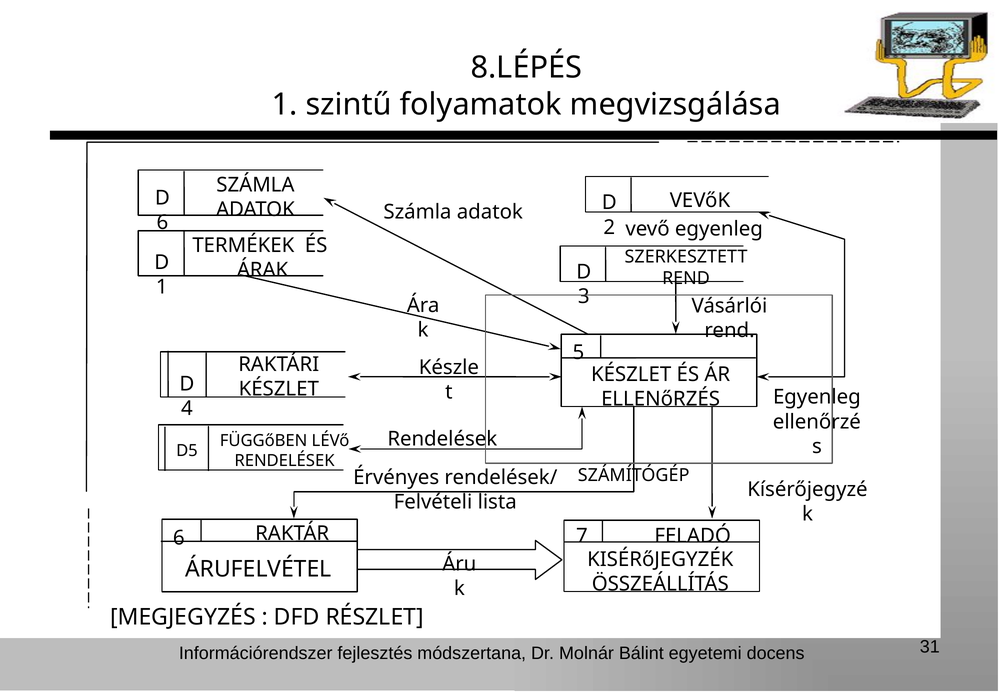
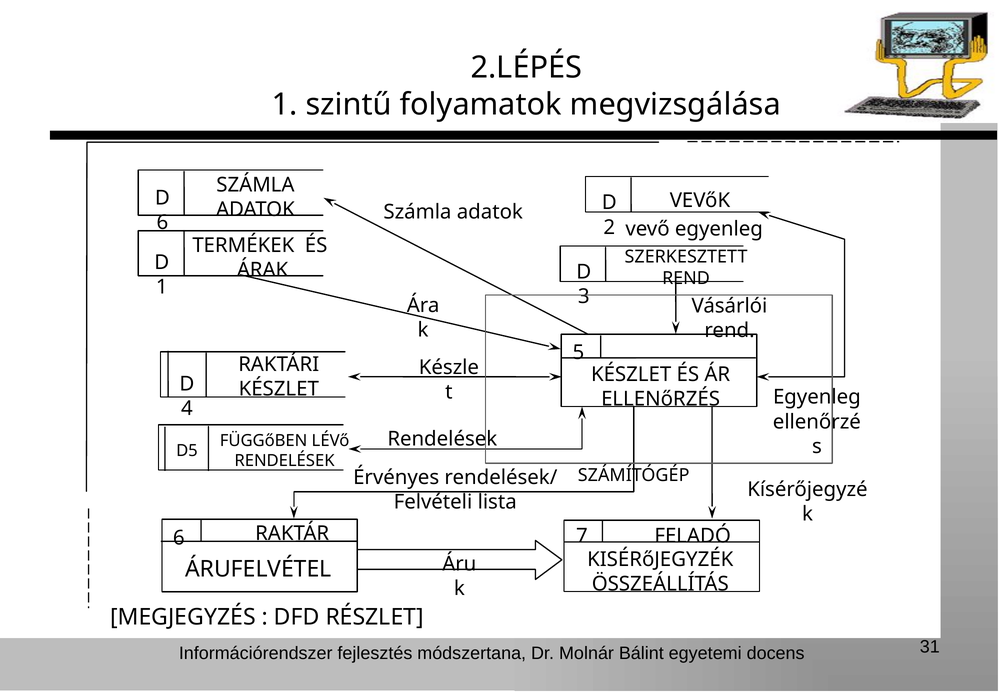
8.LÉPÉS: 8.LÉPÉS -> 2.LÉPÉS
